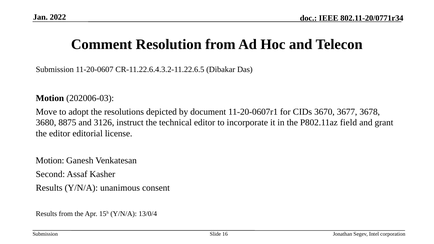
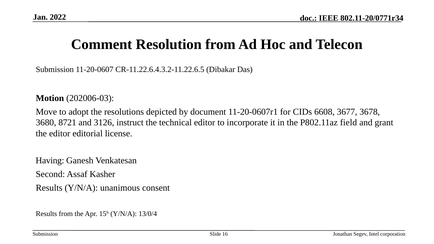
3670: 3670 -> 6608
8875: 8875 -> 8721
Motion at (50, 161): Motion -> Having
